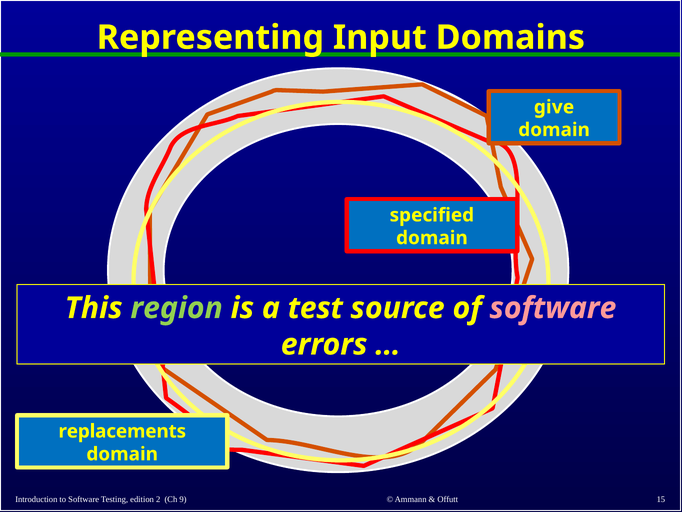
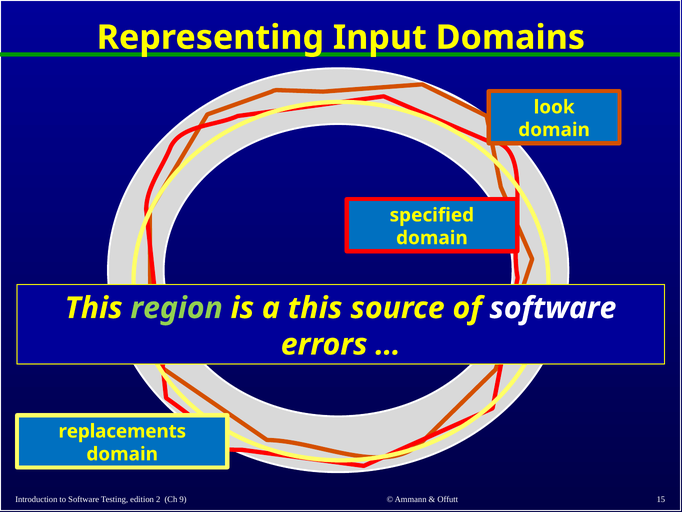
give: give -> look
a test: test -> this
software at (553, 308) colour: pink -> white
